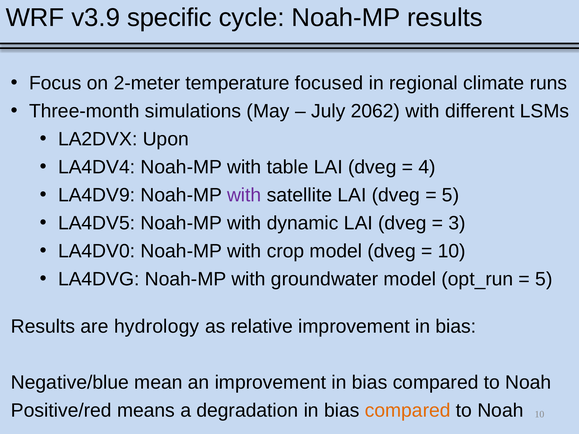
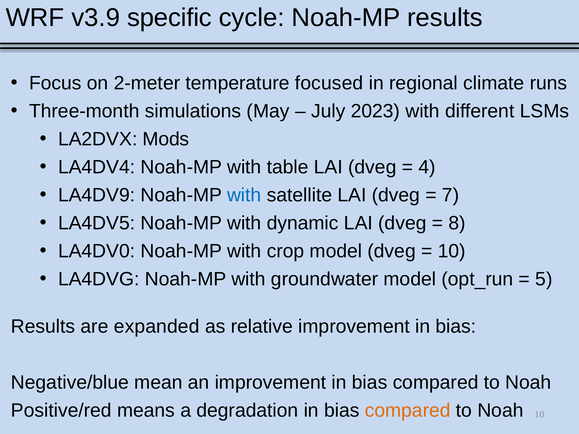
2062: 2062 -> 2023
Upon: Upon -> Mods
with at (244, 195) colour: purple -> blue
5 at (451, 195): 5 -> 7
3: 3 -> 8
hydrology: hydrology -> expanded
